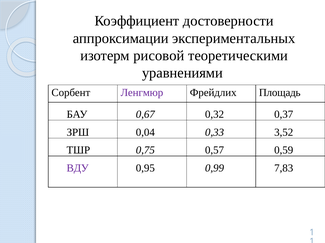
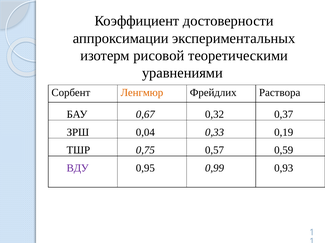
Ленгмюр colour: purple -> orange
Площадь: Площадь -> Раствора
3,52: 3,52 -> 0,19
7,83: 7,83 -> 0,93
